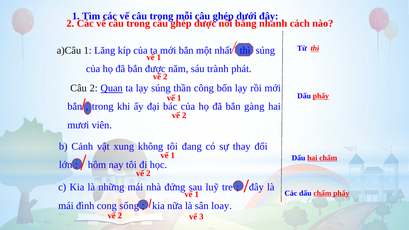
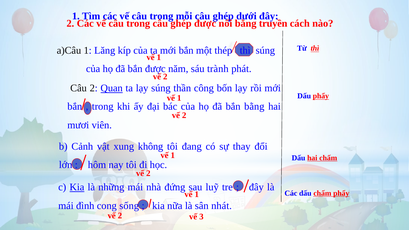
nhanh: nhanh -> truyền
nhất: nhất -> thép
bắn gàng: gàng -> bằng
Kia at (77, 187) underline: none -> present
loay: loay -> nhát
